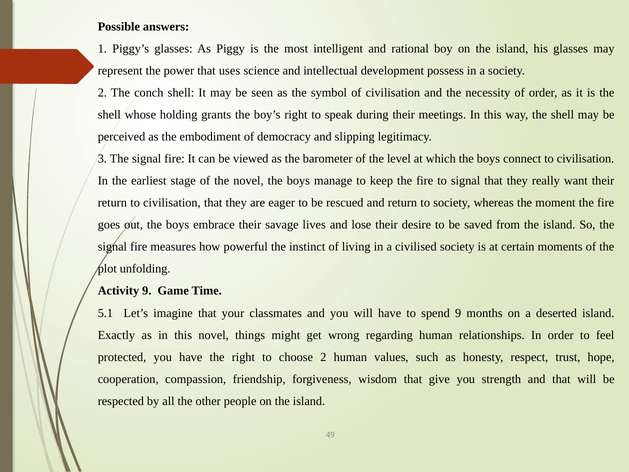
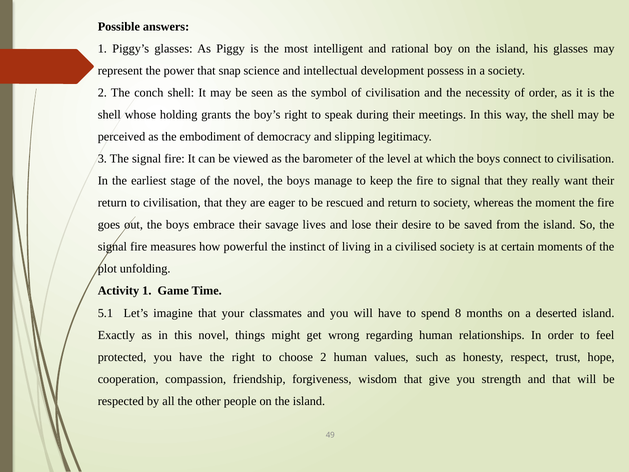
uses: uses -> snap
Activity 9: 9 -> 1
spend 9: 9 -> 8
